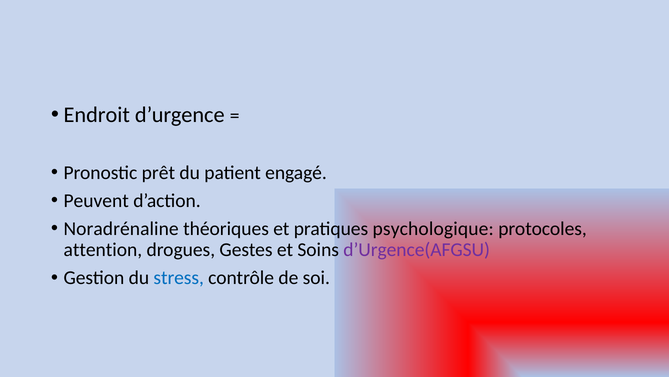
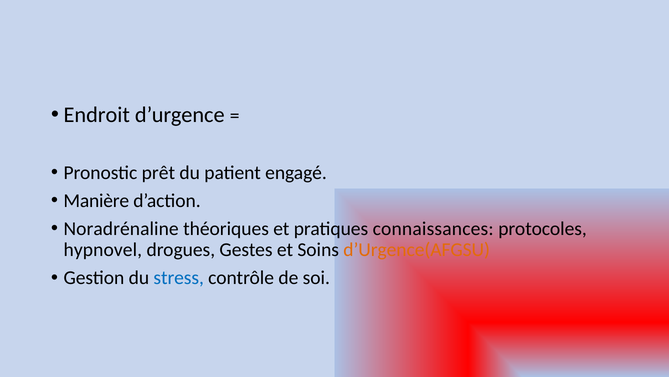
Peuvent: Peuvent -> Manière
psychologique: psychologique -> connaissances
attention: attention -> hypnovel
d’Urgence(AFGSU colour: purple -> orange
